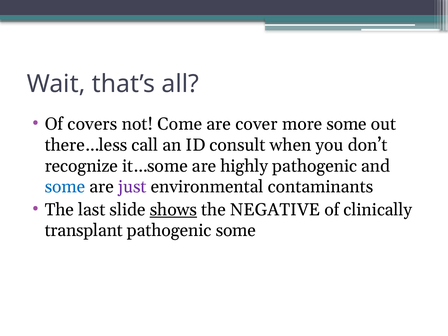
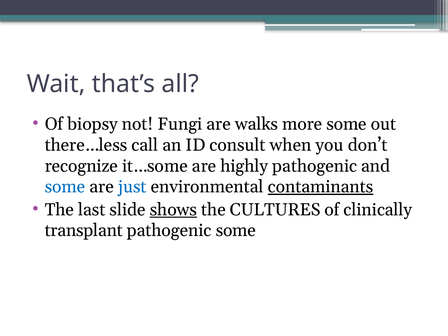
covers: covers -> biopsy
Come: Come -> Fungi
cover: cover -> walks
just colour: purple -> blue
contaminants underline: none -> present
NEGATIVE: NEGATIVE -> CULTURES
